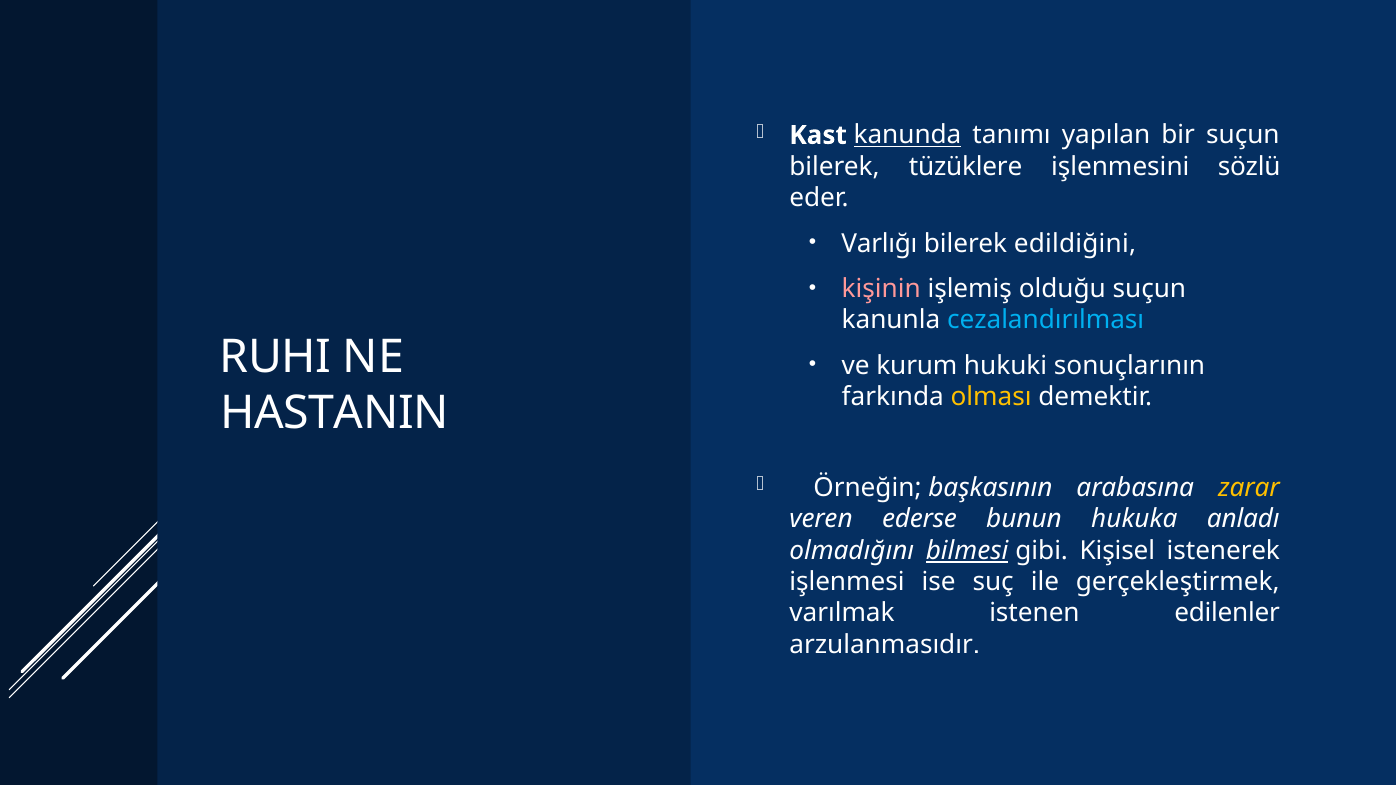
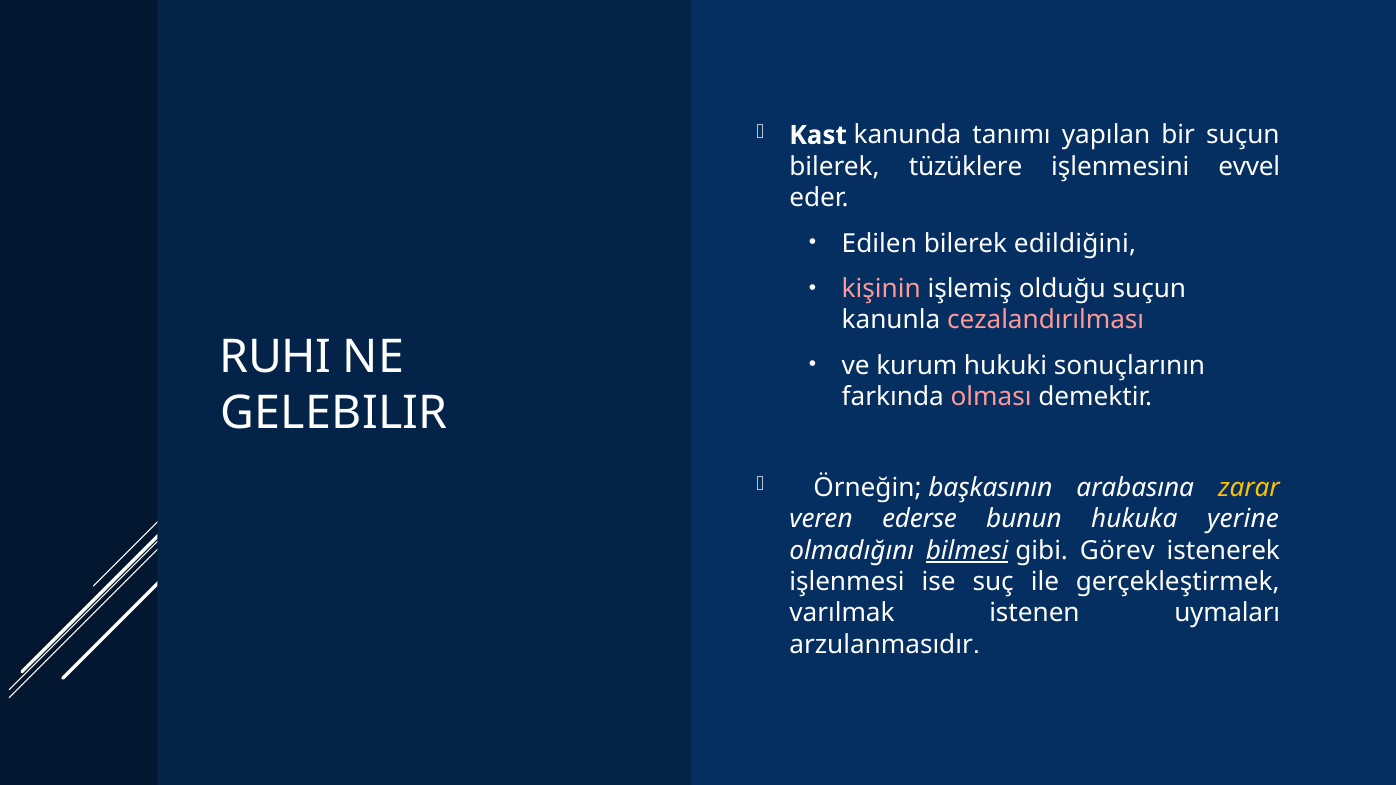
kanunda underline: present -> none
sözlü: sözlü -> evvel
Varlığı: Varlığı -> Edilen
cezalandırılması colour: light blue -> pink
olması colour: yellow -> pink
HASTANIN: HASTANIN -> GELEBILIR
anladı: anladı -> yerine
Kişisel: Kişisel -> Görev
edilenler: edilenler -> uymaları
